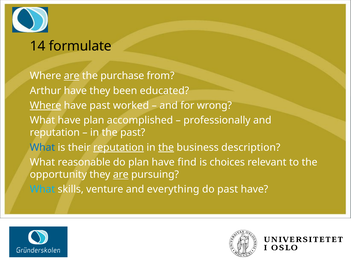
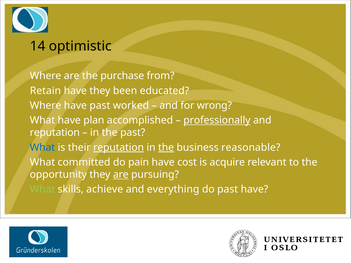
formulate: formulate -> optimistic
are at (72, 76) underline: present -> none
Arthur: Arthur -> Retain
Where at (46, 106) underline: present -> none
professionally underline: none -> present
description: description -> reasonable
reasonable: reasonable -> committed
do plan: plan -> pain
find: find -> cost
choices: choices -> acquire
What at (42, 190) colour: light blue -> light green
venture: venture -> achieve
